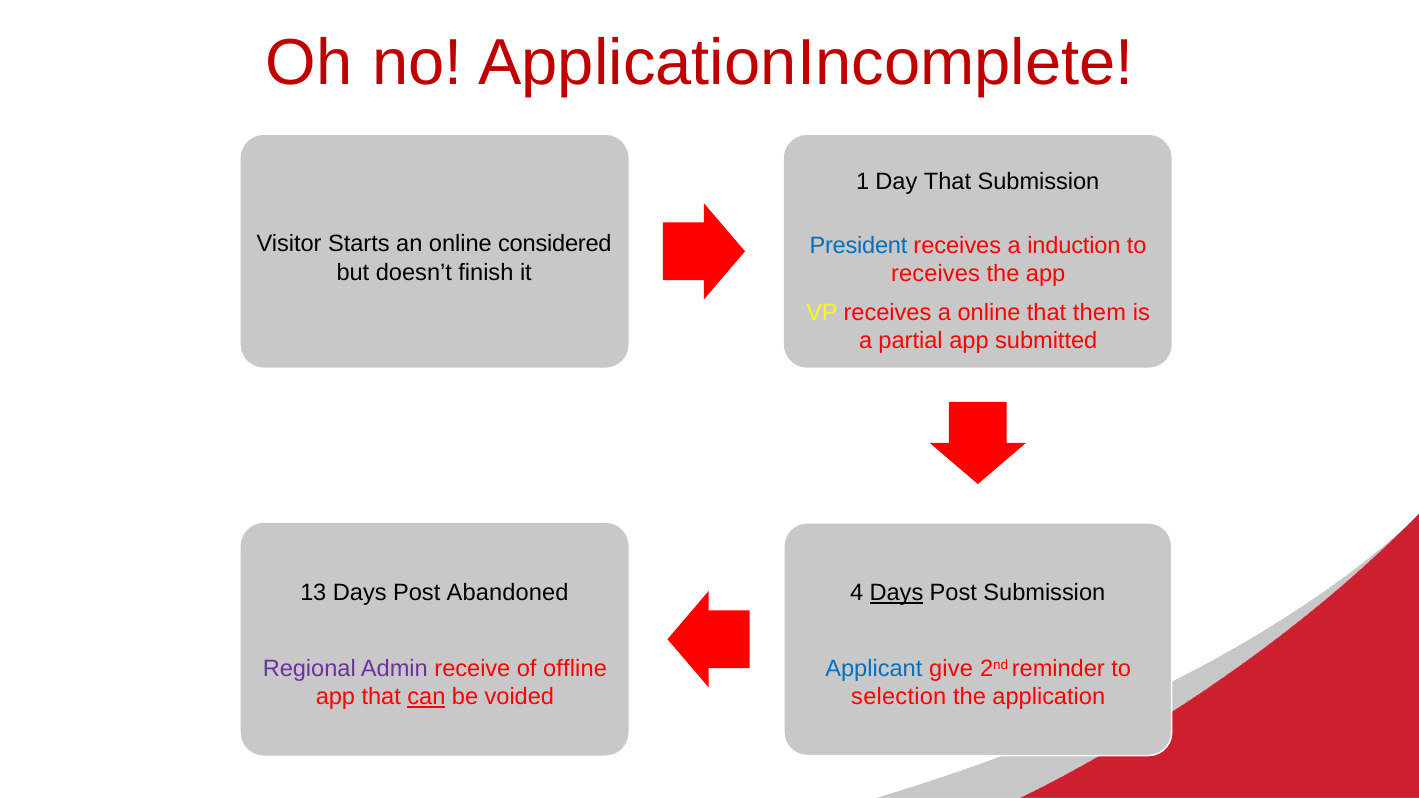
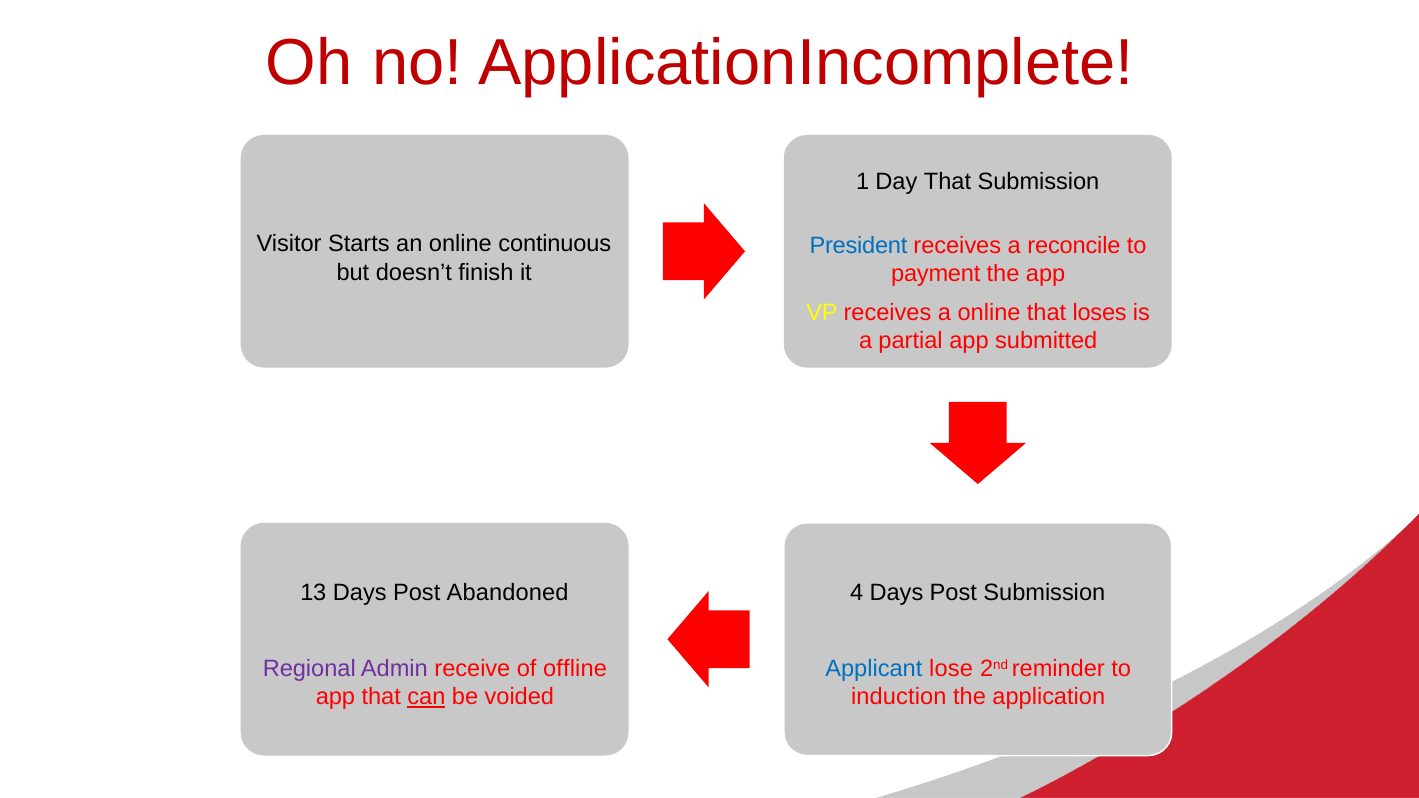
considered: considered -> continuous
induction: induction -> reconcile
receives at (936, 274): receives -> payment
them: them -> loses
Days at (896, 593) underline: present -> none
give: give -> lose
selection: selection -> induction
